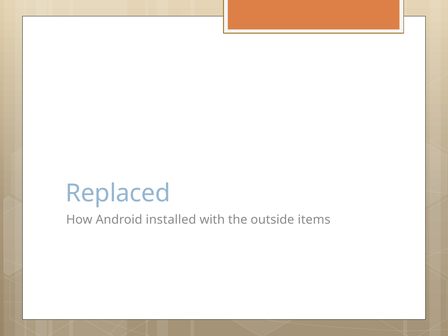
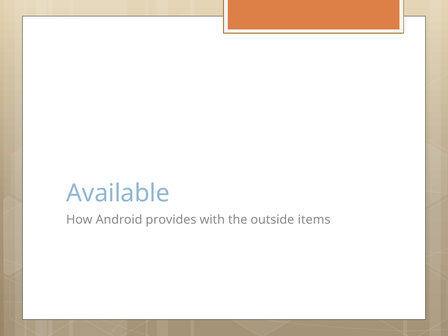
Replaced: Replaced -> Available
installed: installed -> provides
